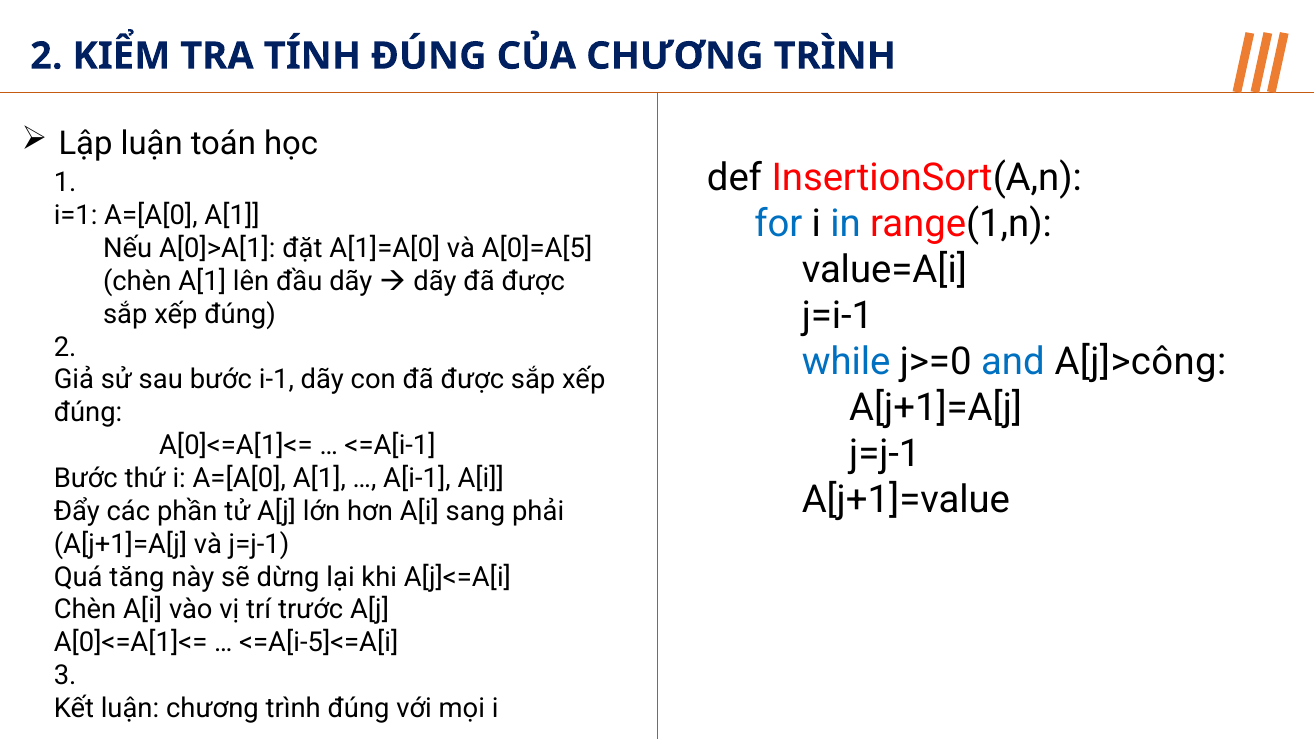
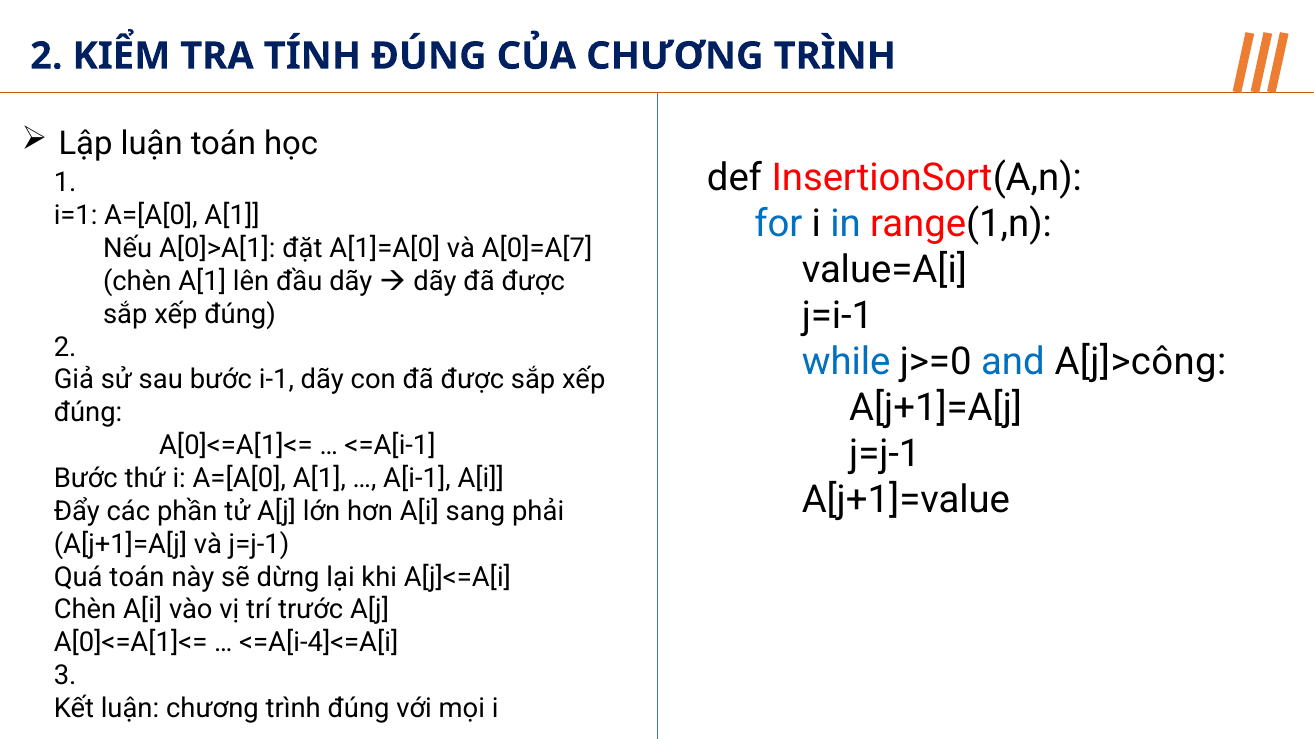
A[0]=A[5: A[0]=A[5 -> A[0]=A[7
Quá tăng: tăng -> toán
<=A[i-5]<=A[i: <=A[i-5]<=A[i -> <=A[i-4]<=A[i
